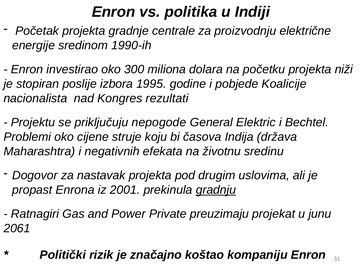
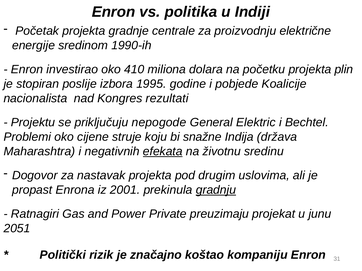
300: 300 -> 410
niži: niži -> plin
časova: časova -> snažne
efekata underline: none -> present
2061: 2061 -> 2051
